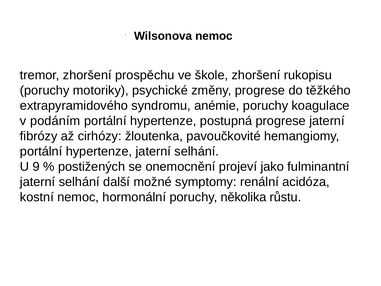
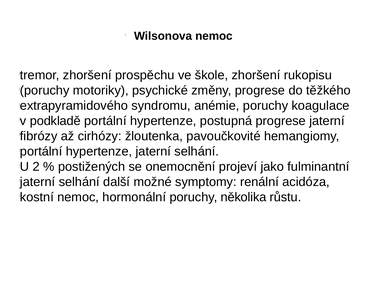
podáním: podáním -> podkladě
9: 9 -> 2
